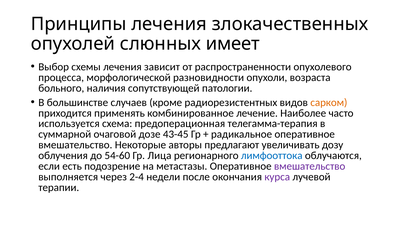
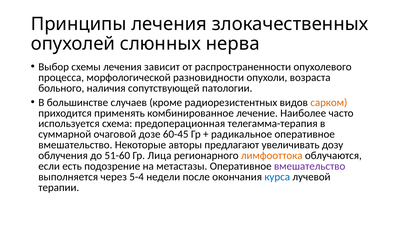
имеет: имеет -> нерва
43-45: 43-45 -> 60-45
54-60: 54-60 -> 51-60
лимфооттока colour: blue -> orange
2-4: 2-4 -> 5-4
курса colour: purple -> blue
